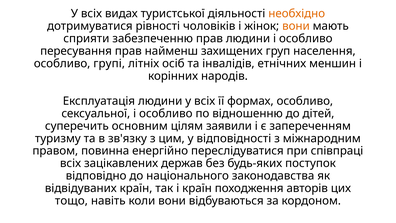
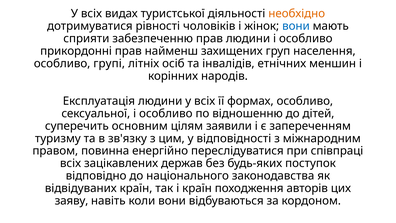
вони at (296, 26) colour: orange -> blue
пересування: пересування -> прикордонні
тощо: тощо -> заяву
